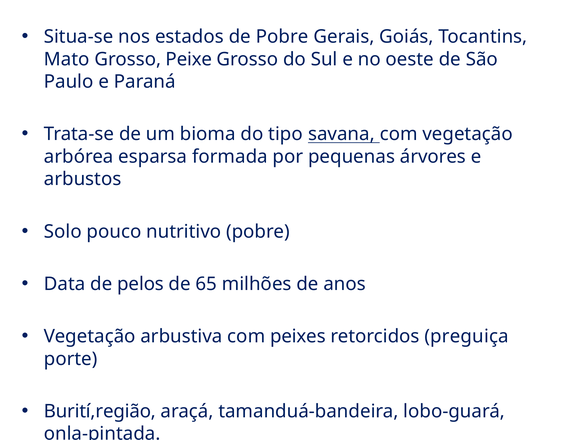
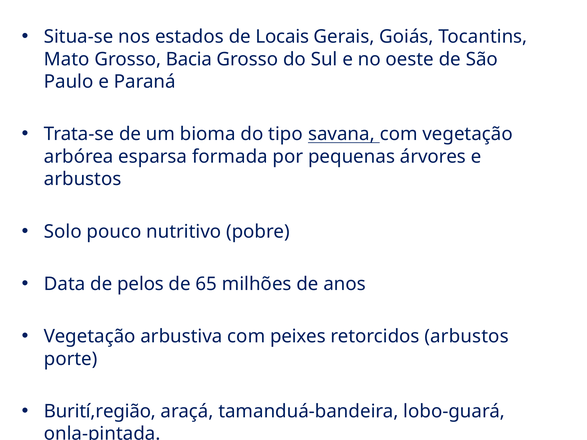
de Pobre: Pobre -> Locais
Peixe: Peixe -> Bacia
retorcidos preguiça: preguiça -> arbustos
